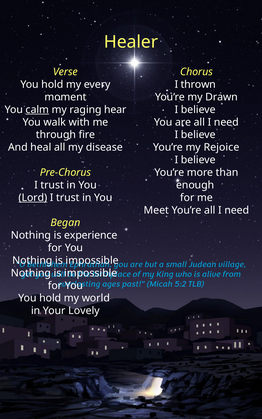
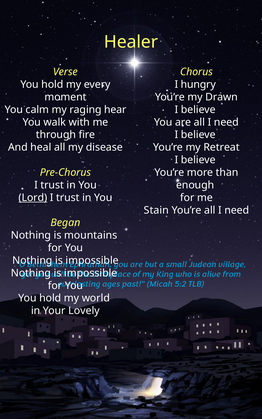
thrown: thrown -> hungry
calm underline: present -> none
Rejoice: Rejoice -> Retreat
Meet: Meet -> Stain
experience: experience -> mountains
